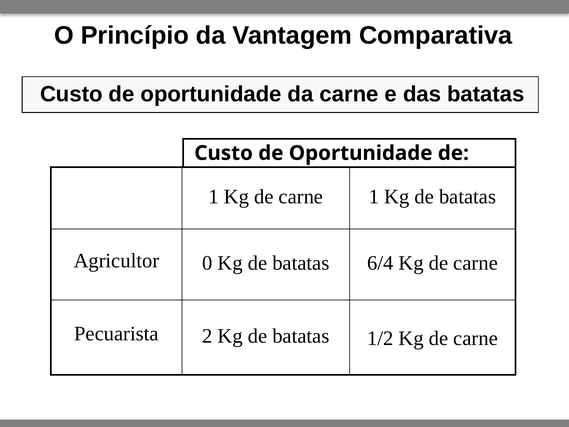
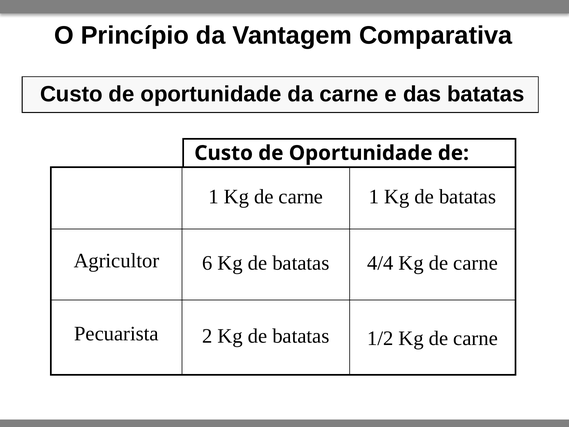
0: 0 -> 6
6/4: 6/4 -> 4/4
